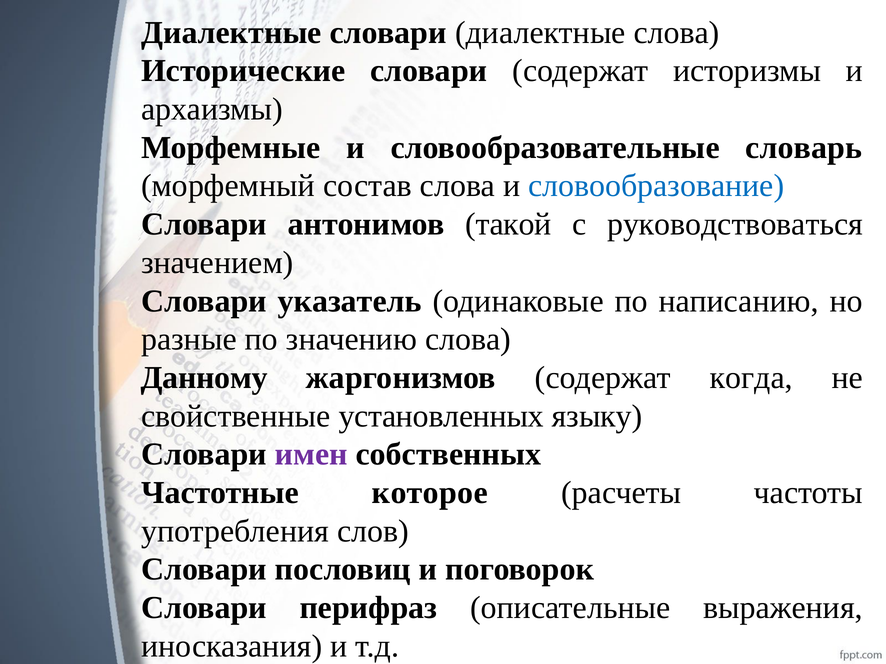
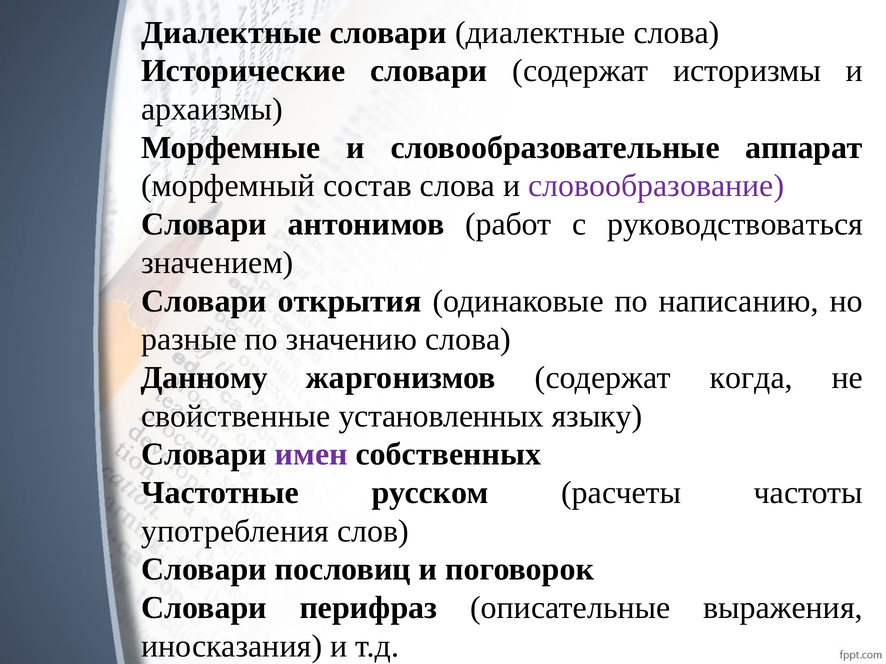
словарь: словарь -> аппарат
словообразование colour: blue -> purple
такой: такой -> работ
указатель: указатель -> открытия
которое: которое -> русском
